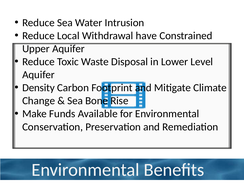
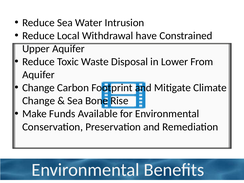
Level: Level -> From
Density at (38, 88): Density -> Change
